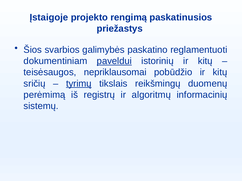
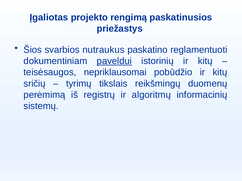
Įstaigoje: Įstaigoje -> Įgaliotas
galimybės: galimybės -> nutraukus
tyrimų underline: present -> none
